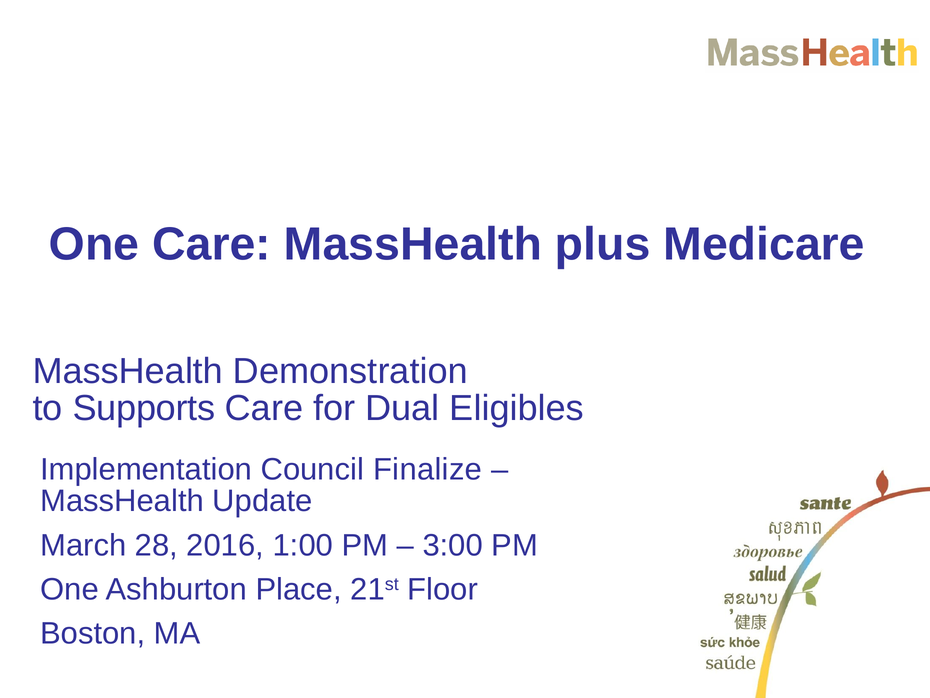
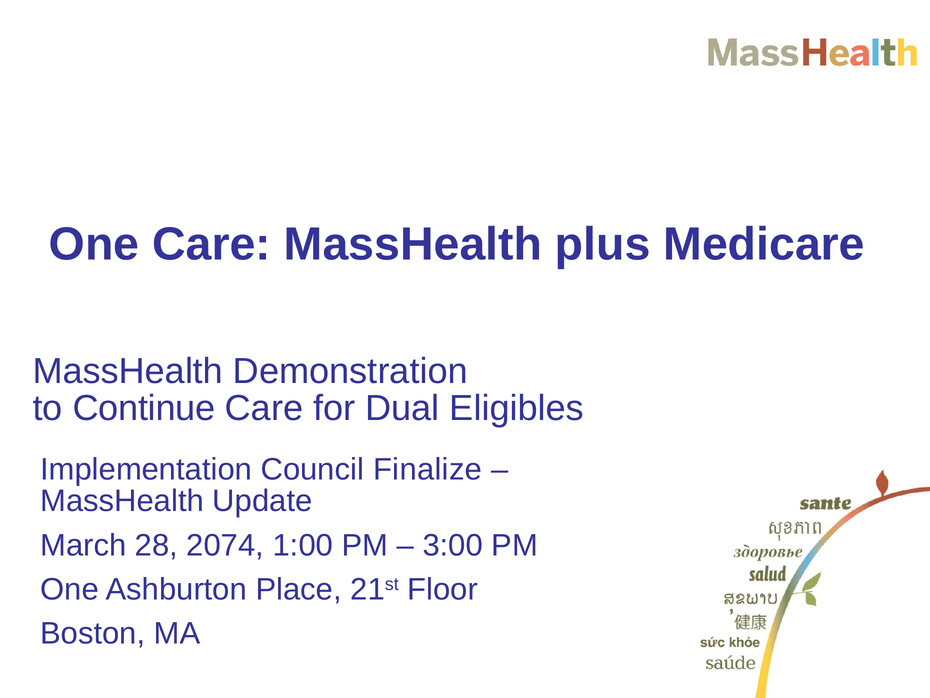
Supports: Supports -> Continue
2016: 2016 -> 2074
